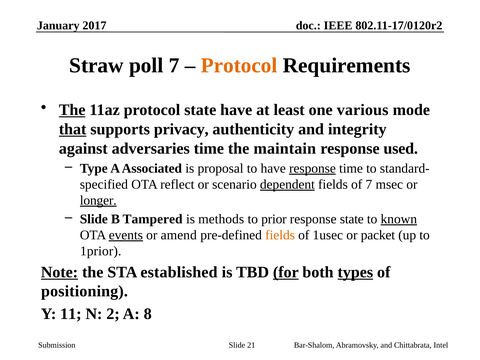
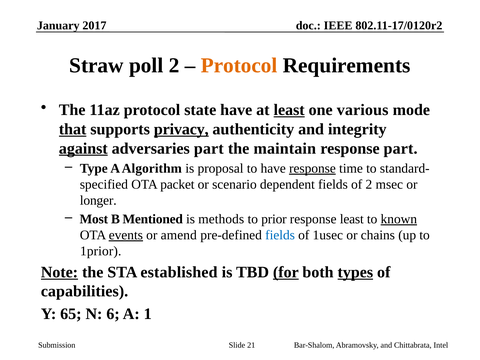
poll 7: 7 -> 2
The at (72, 110) underline: present -> none
least at (289, 110) underline: none -> present
privacy underline: none -> present
against underline: none -> present
adversaries time: time -> part
response used: used -> part
Associated: Associated -> Algorithm
reflect: reflect -> packet
dependent underline: present -> none
of 7: 7 -> 2
longer underline: present -> none
Slide at (94, 219): Slide -> Most
Tampered: Tampered -> Mentioned
response state: state -> least
fields at (280, 235) colour: orange -> blue
packet: packet -> chains
positioning: positioning -> capabilities
11: 11 -> 65
2: 2 -> 6
8: 8 -> 1
